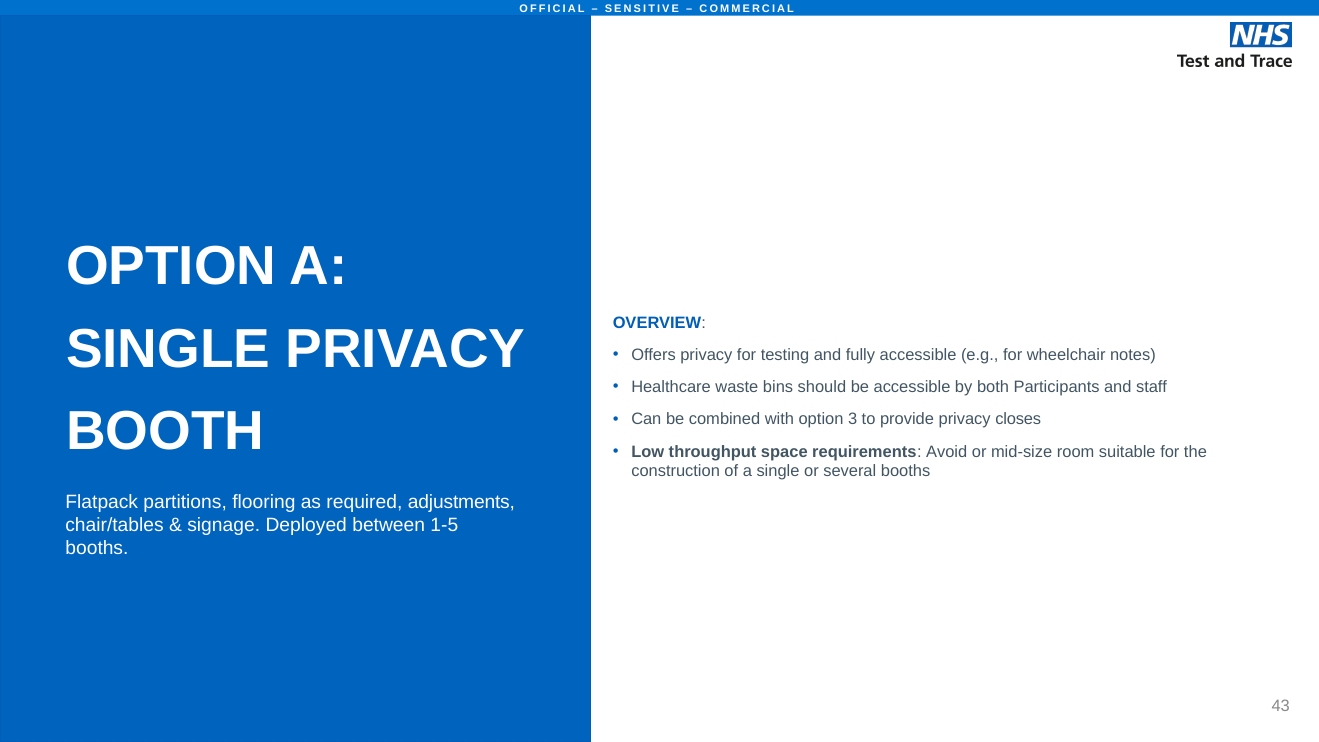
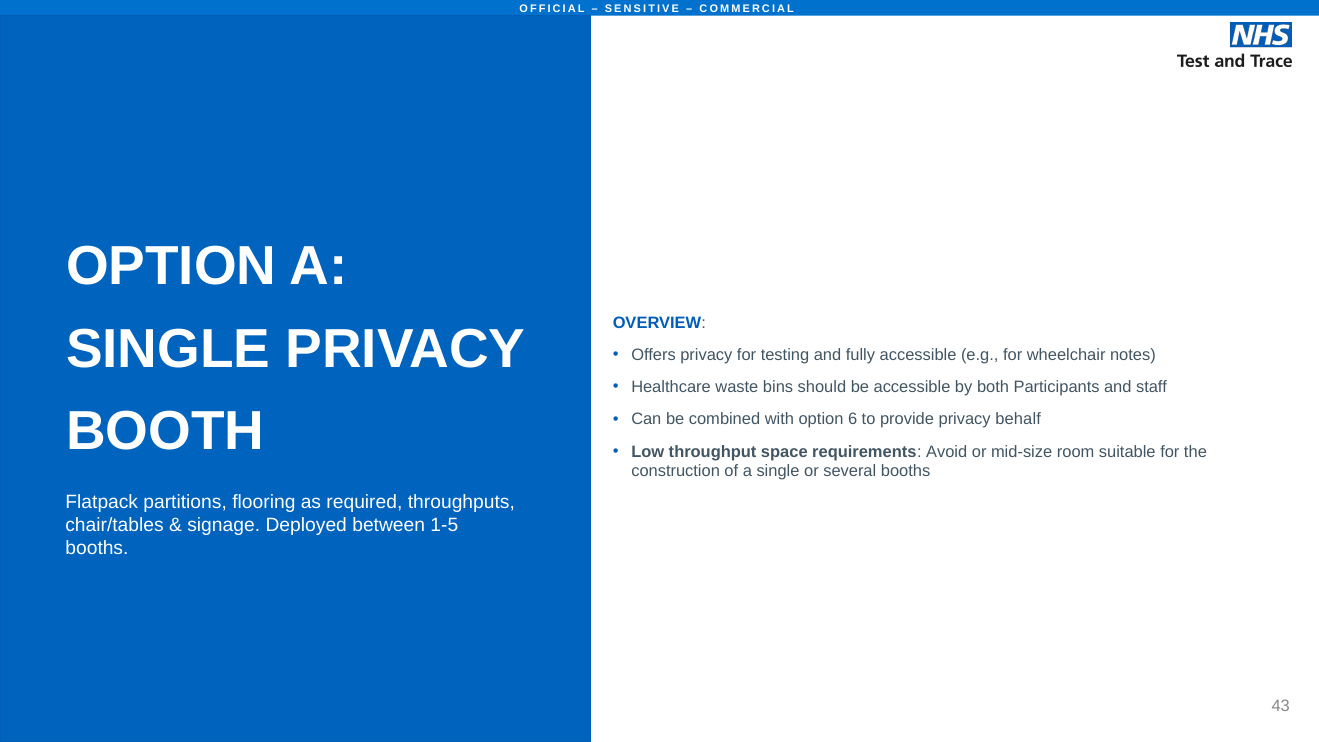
3: 3 -> 6
closes: closes -> behalf
adjustments: adjustments -> throughputs
